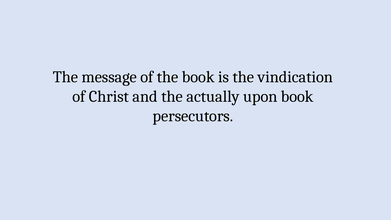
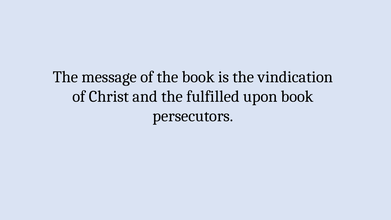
actually: actually -> fulfilled
